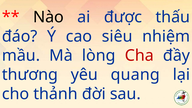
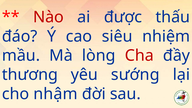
Nào colour: black -> red
quang: quang -> sướng
thảnh: thảnh -> nhậm
